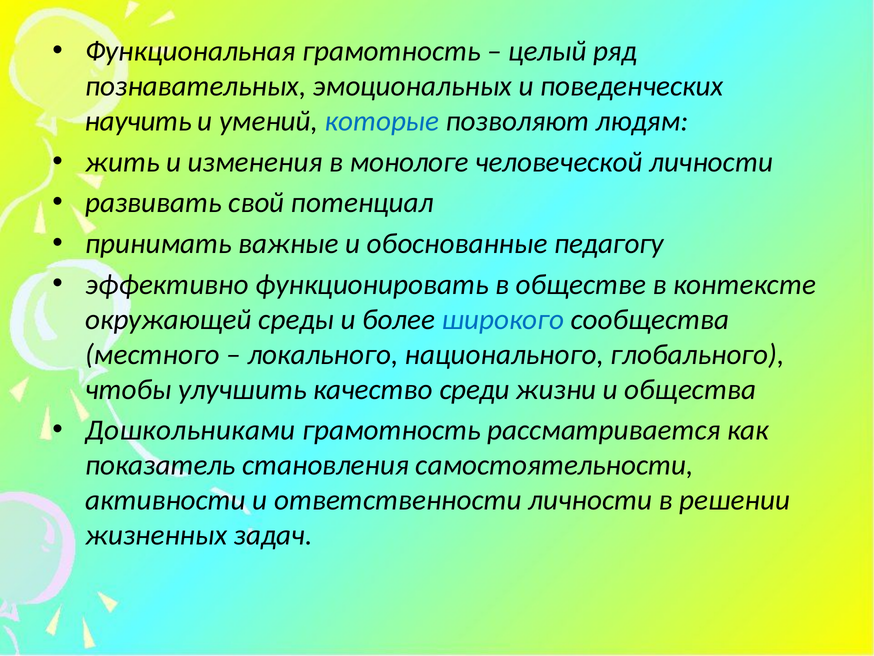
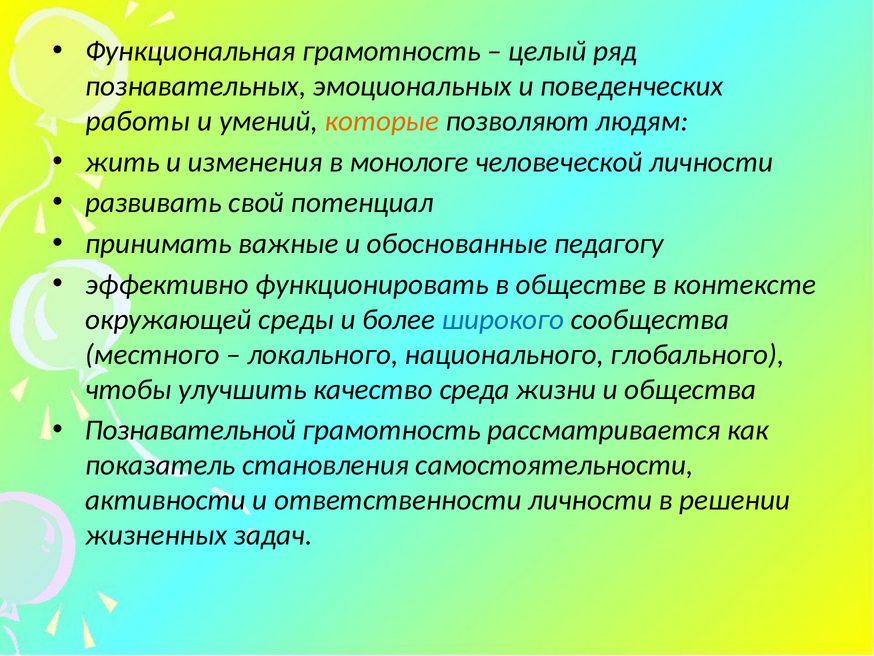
научить: научить -> работы
которые colour: blue -> orange
среди: среди -> среда
Дошкольниками: Дошкольниками -> Познавательной
